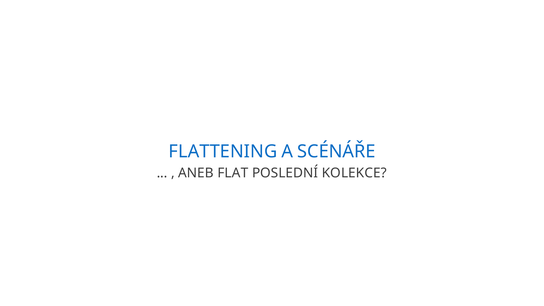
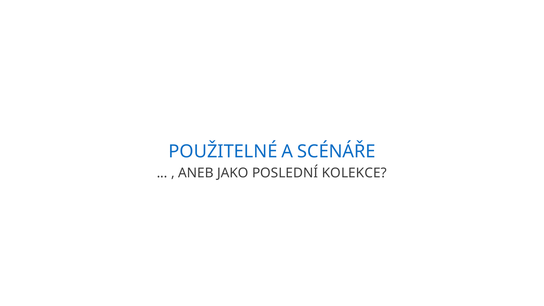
FLATTENING: FLATTENING -> POUŽITELNÉ
FLAT: FLAT -> JAKO
